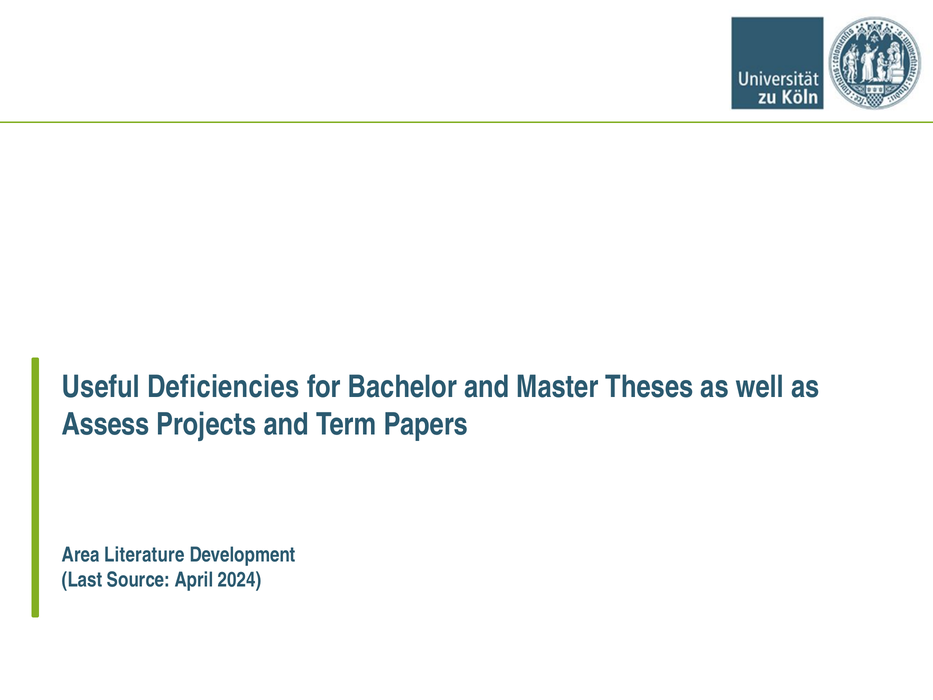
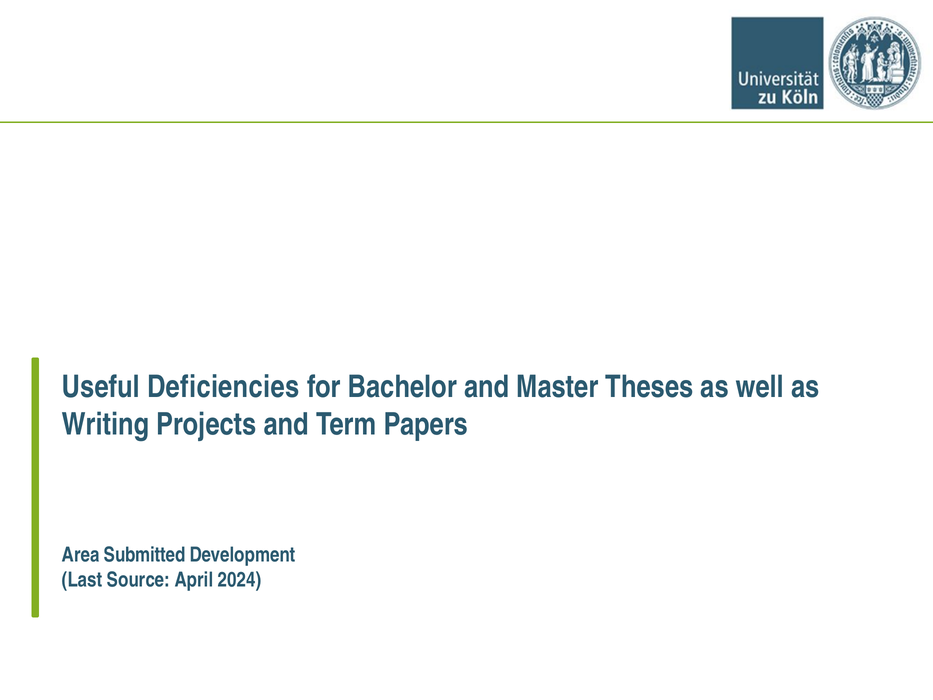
Assess: Assess -> Writing
Literature: Literature -> Submitted
